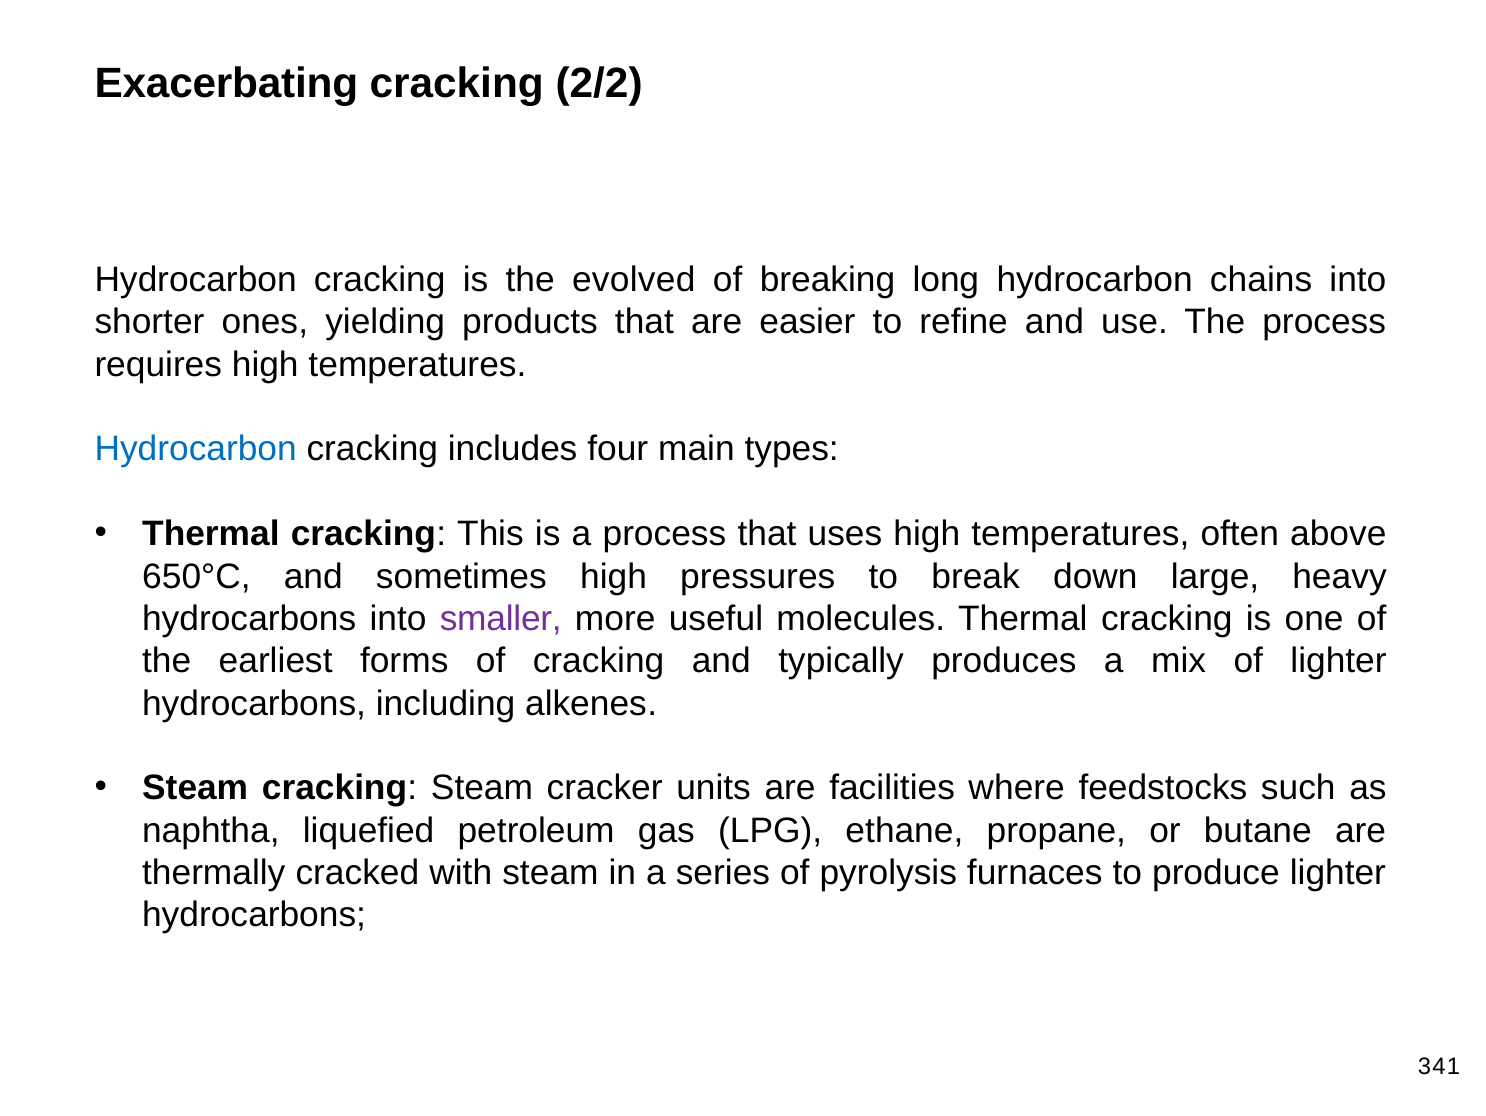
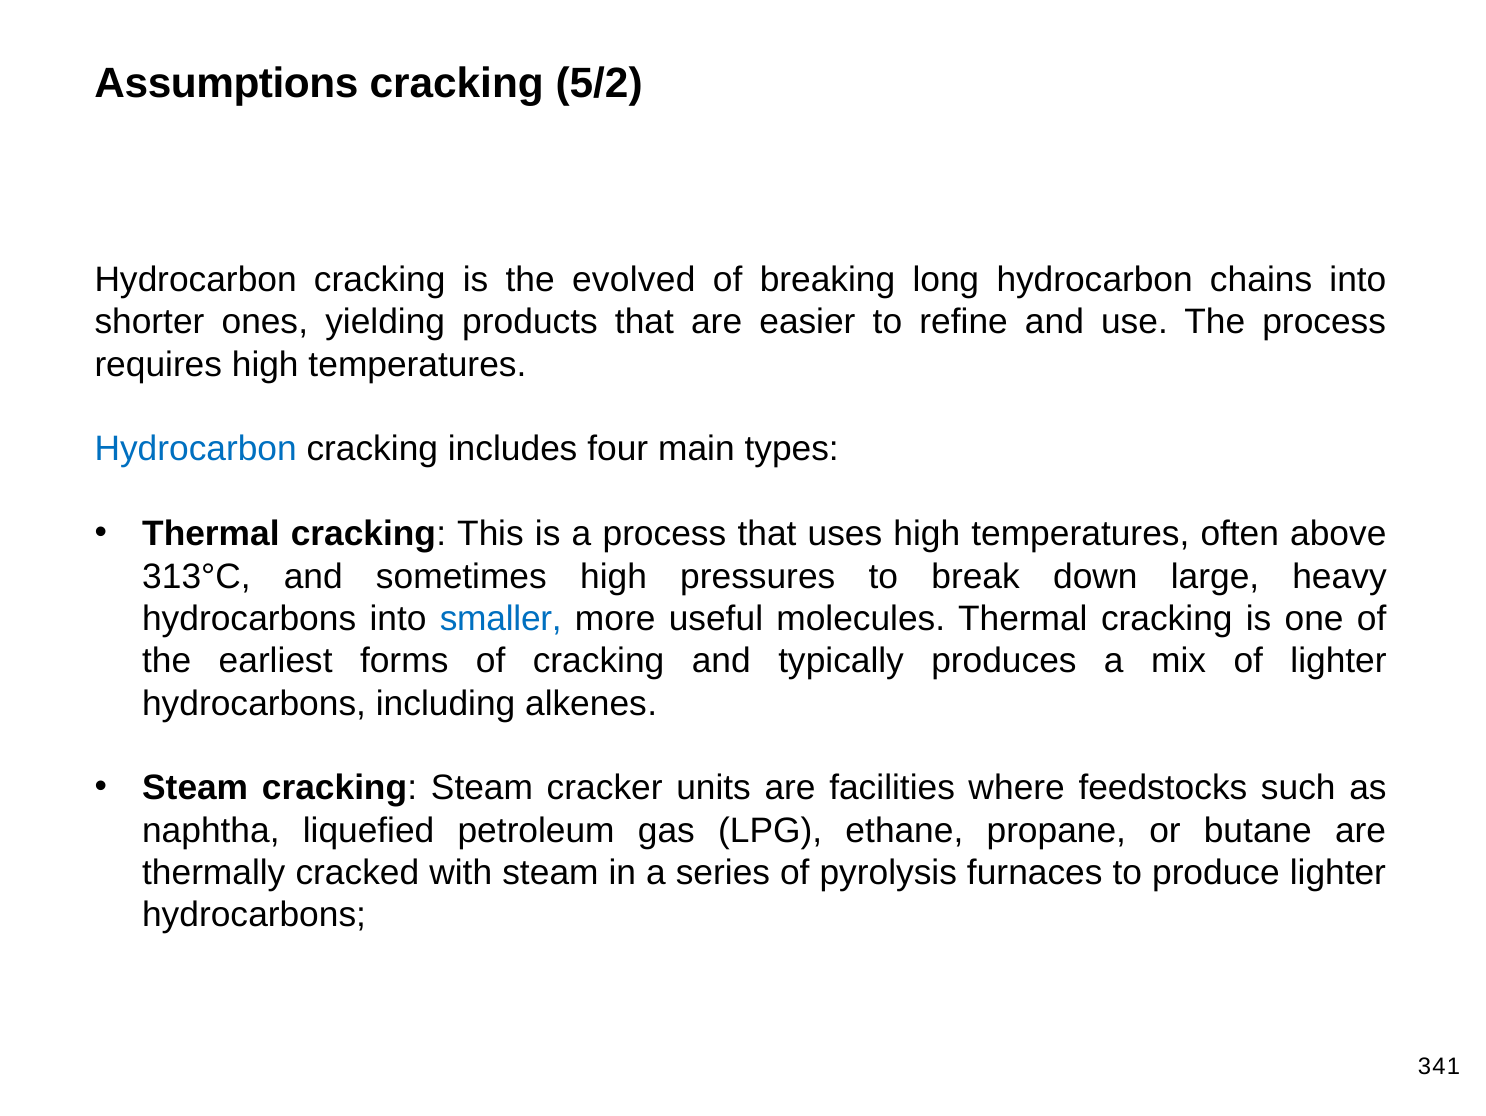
Exacerbating: Exacerbating -> Assumptions
2/2: 2/2 -> 5/2
650°C: 650°C -> 313°C
smaller colour: purple -> blue
